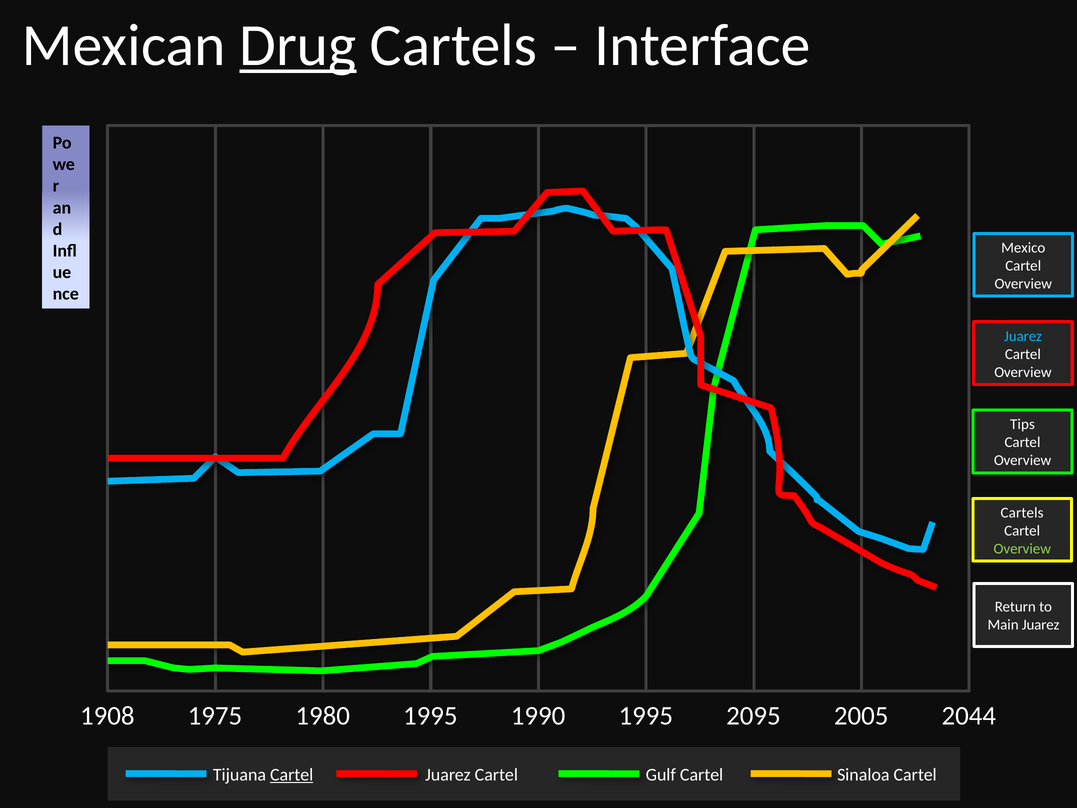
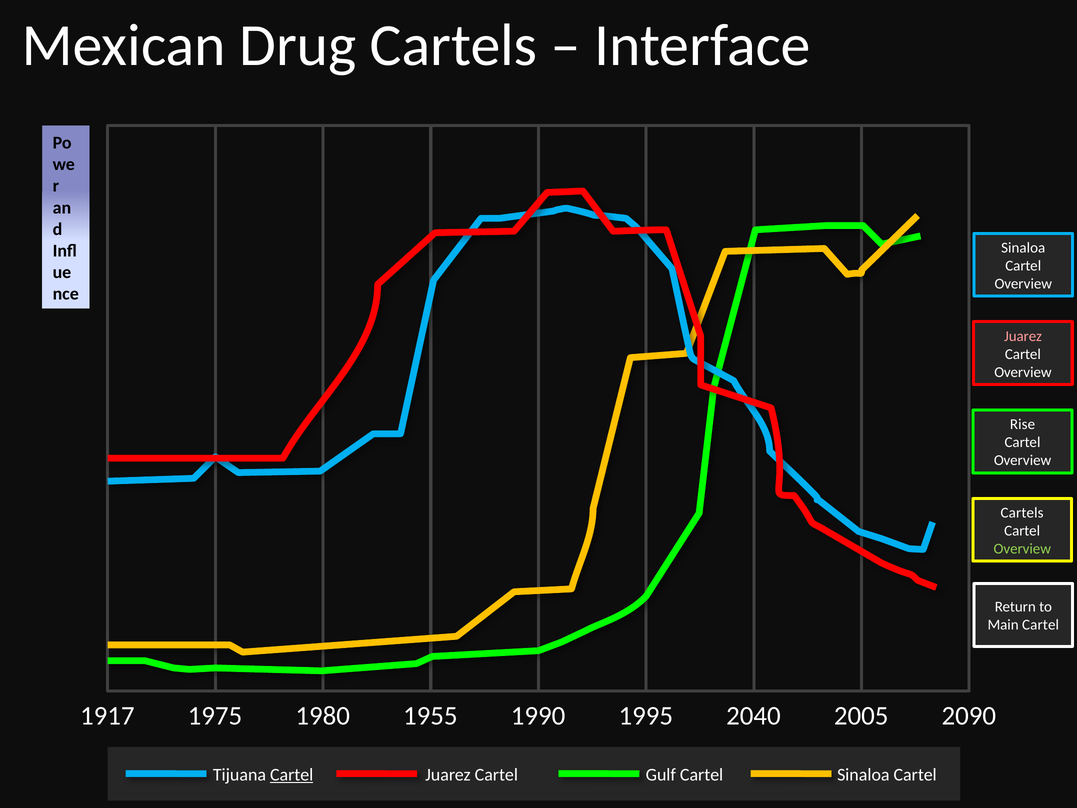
Drug underline: present -> none
Mexico at (1023, 248): Mexico -> Sinaloa
Juarez at (1023, 336) colour: light blue -> pink
Tips: Tips -> Rise
Main Juarez: Juarez -> Cartel
1908: 1908 -> 1917
1980 1995: 1995 -> 1955
2095: 2095 -> 2040
2044: 2044 -> 2090
